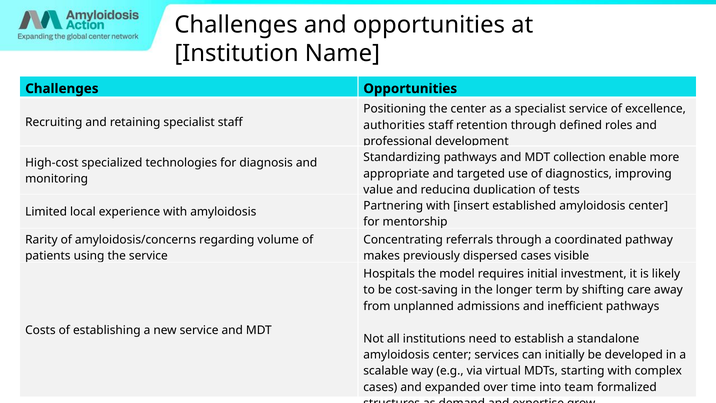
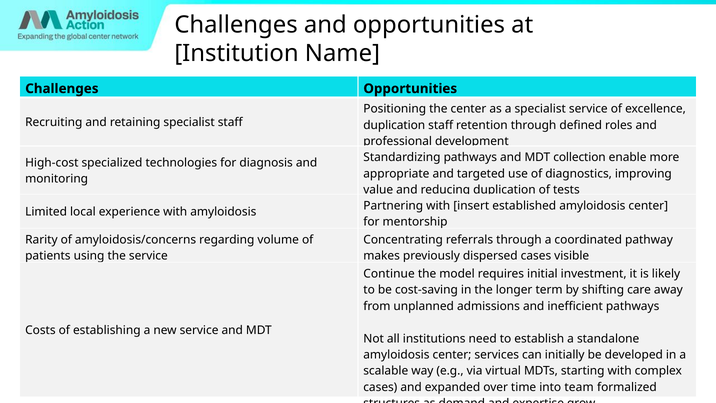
authorities at (394, 125): authorities -> duplication
Hospitals: Hospitals -> Continue
